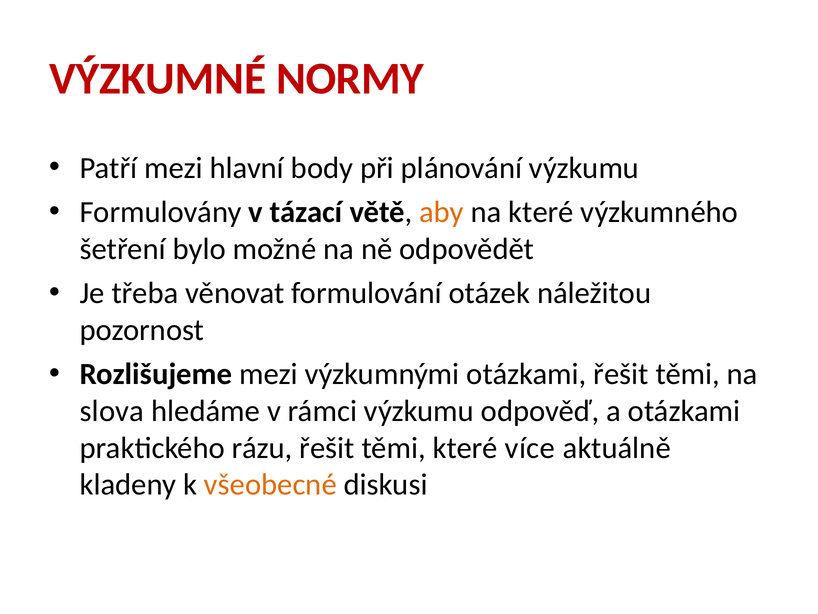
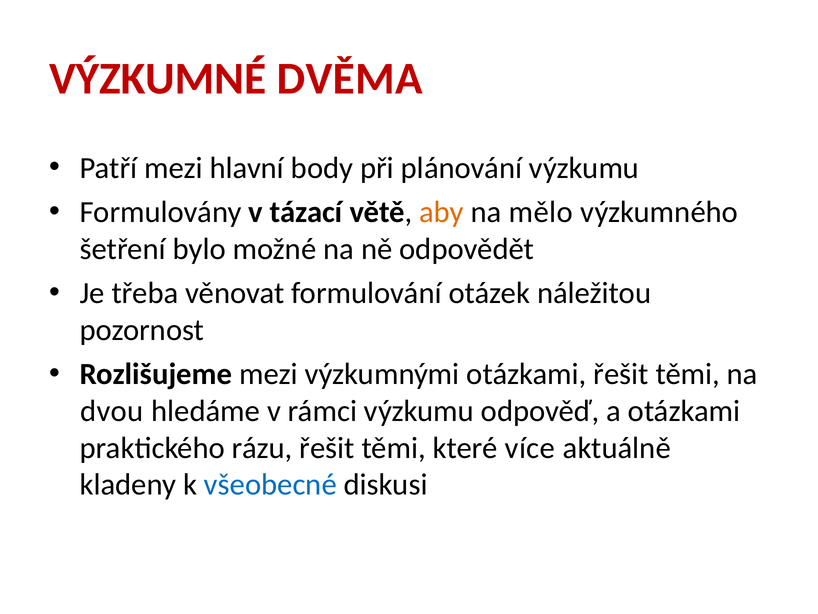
NORMY: NORMY -> DVĚMA
na které: které -> mělo
slova: slova -> dvou
všeobecné colour: orange -> blue
